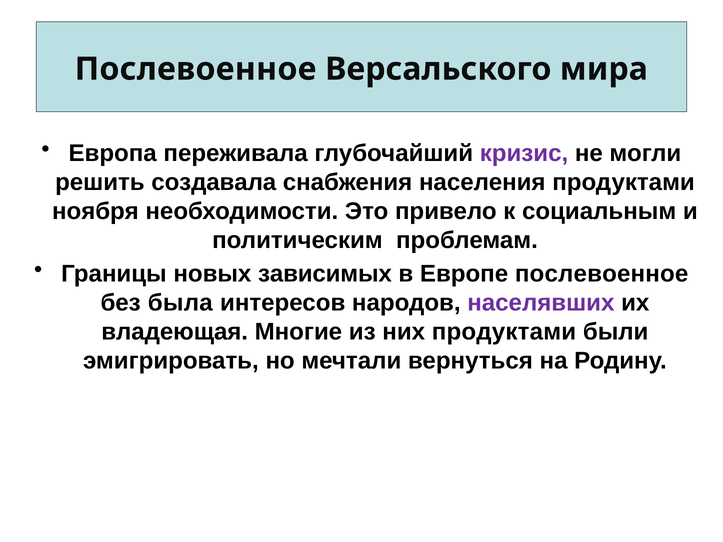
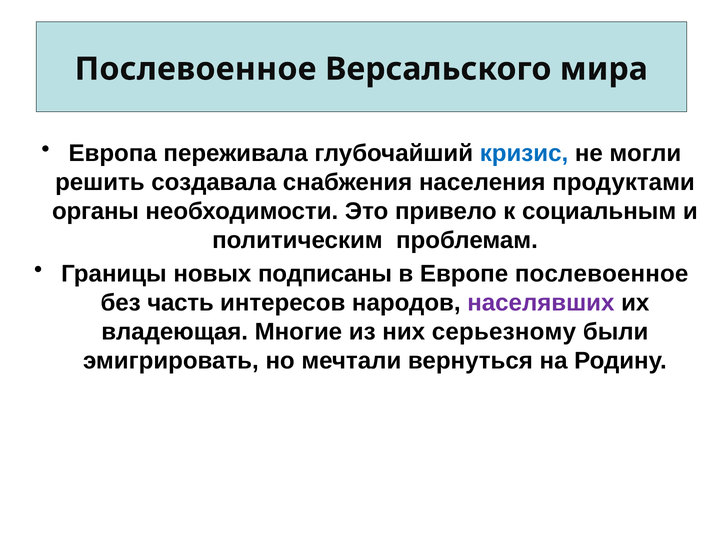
кризис colour: purple -> blue
ноября: ноября -> органы
зависимых: зависимых -> подписаны
была: была -> часть
них продуктами: продуктами -> серьезному
